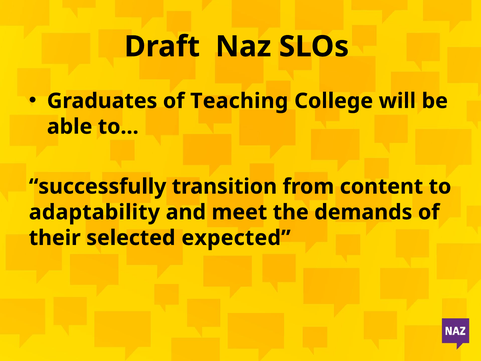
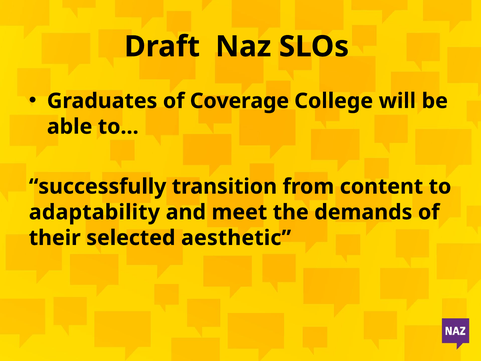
Teaching: Teaching -> Coverage
expected: expected -> aesthetic
